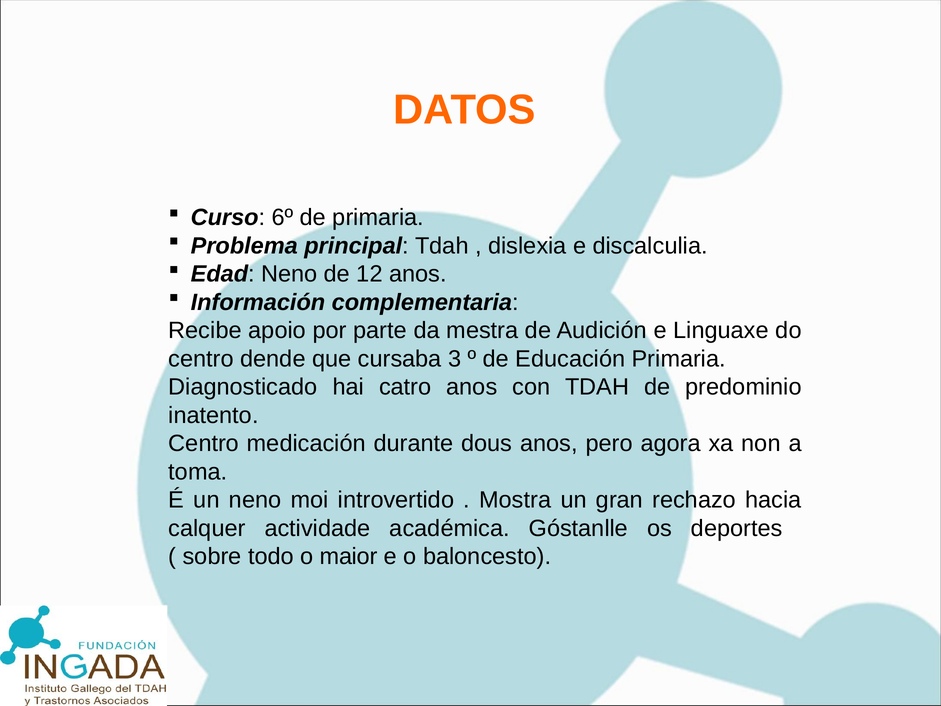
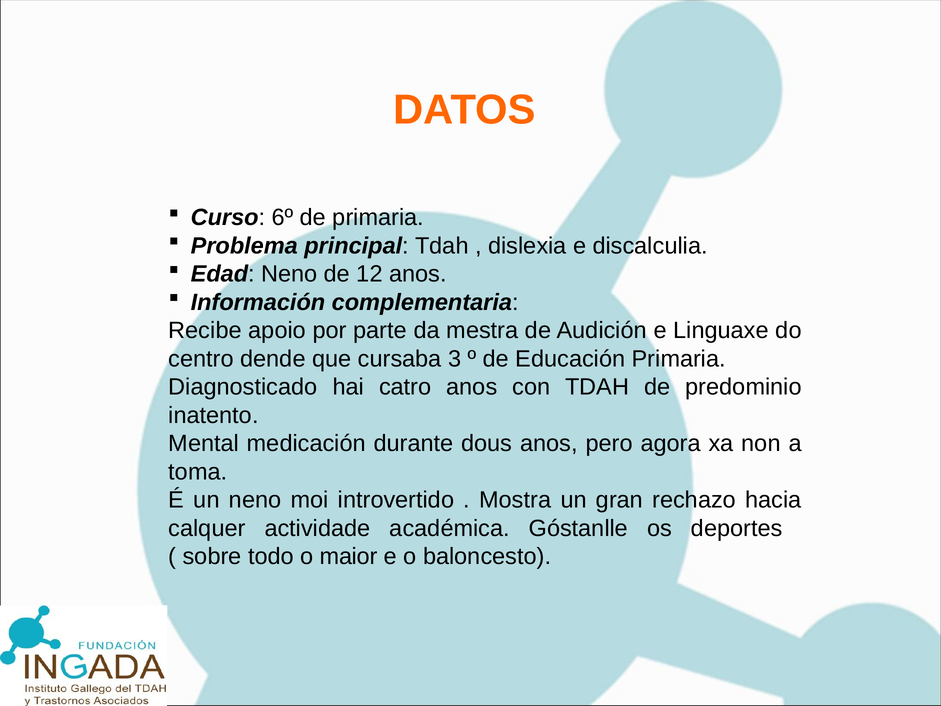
Centro at (204, 443): Centro -> Mental
